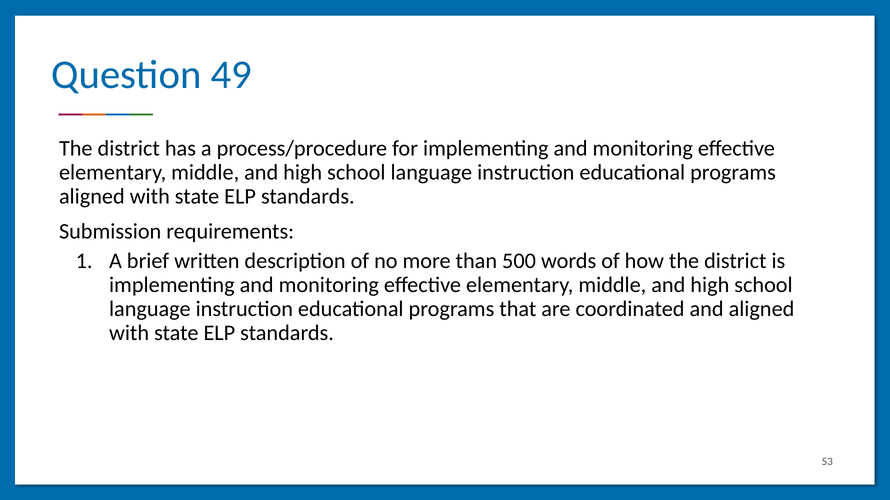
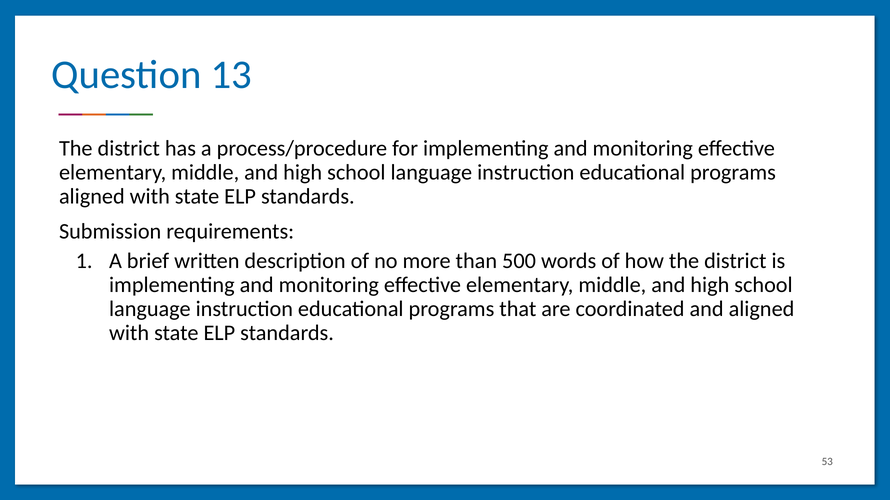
49: 49 -> 13
